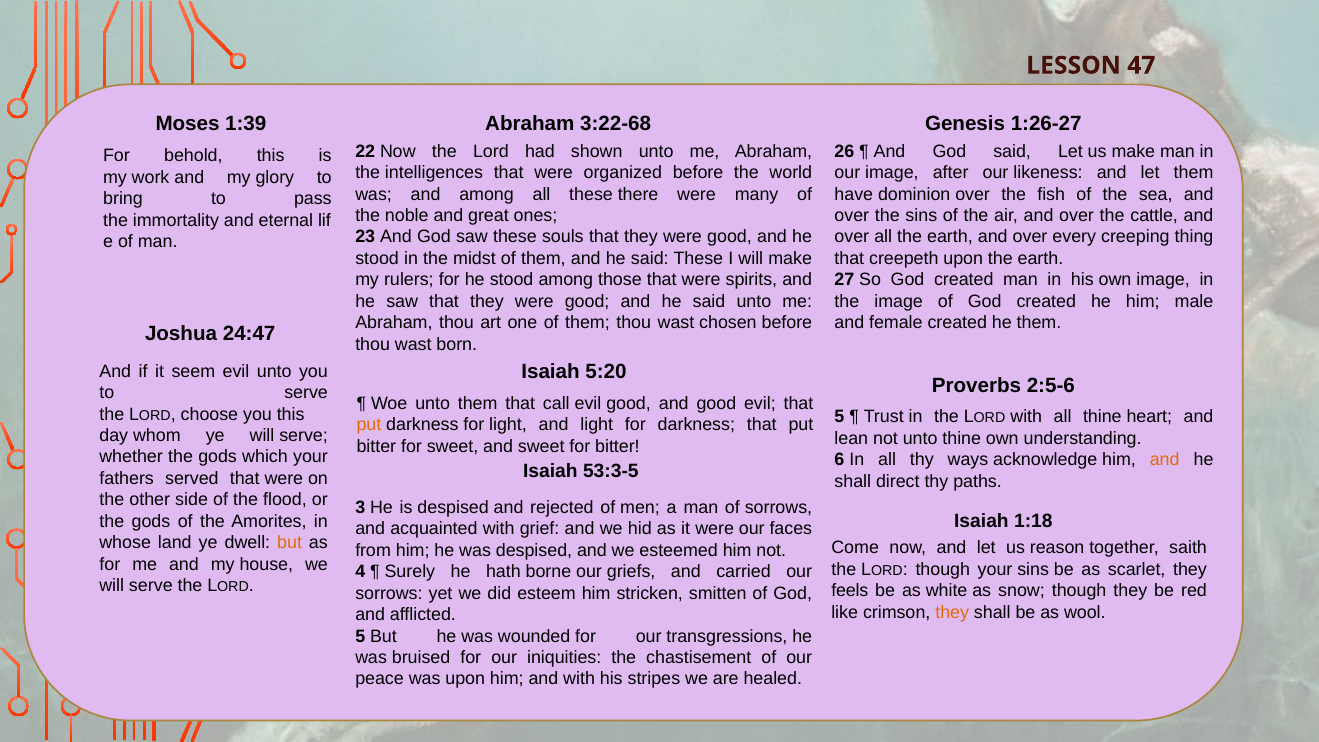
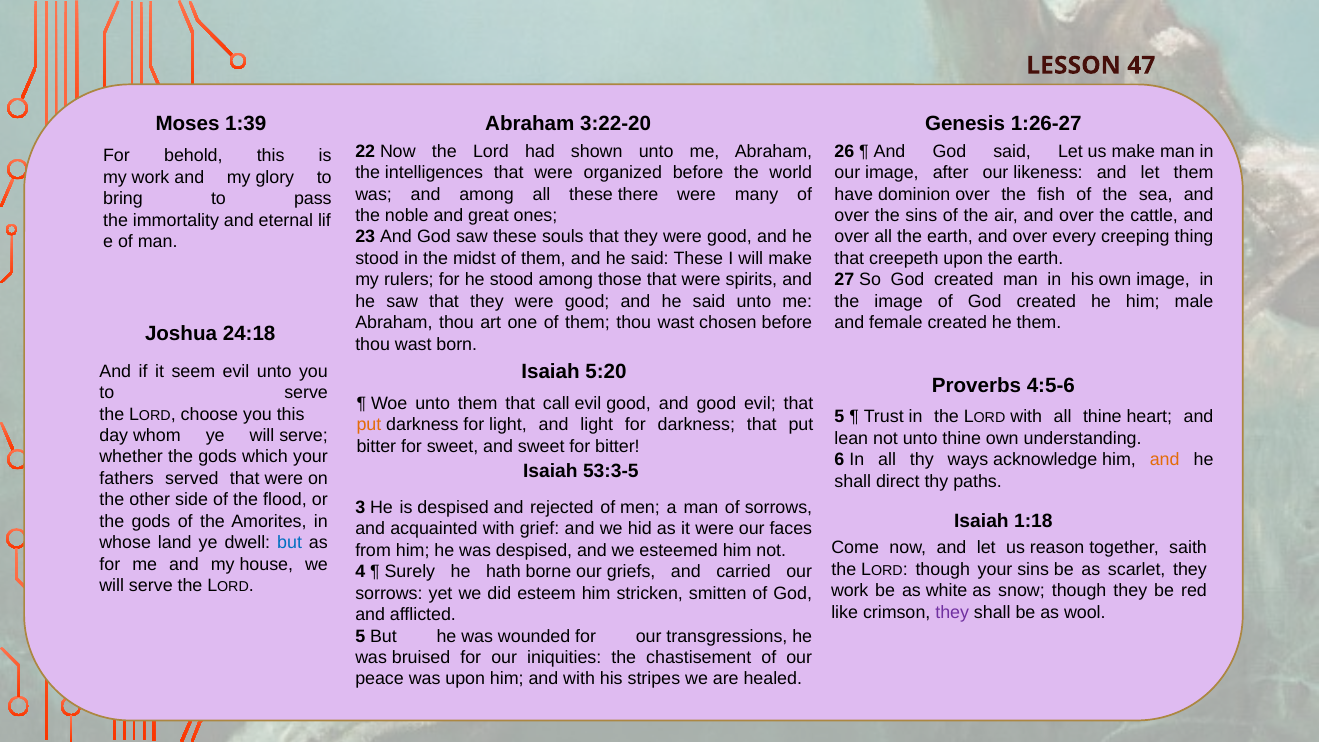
3:22-68: 3:22-68 -> 3:22-20
24:47: 24:47 -> 24:18
2:5-6: 2:5-6 -> 4:5-6
but at (290, 543) colour: orange -> blue
feels at (850, 591): feels -> work
they at (952, 612) colour: orange -> purple
